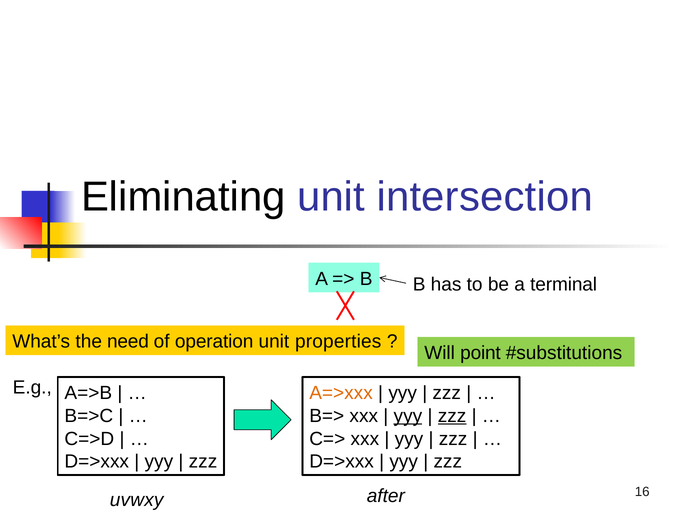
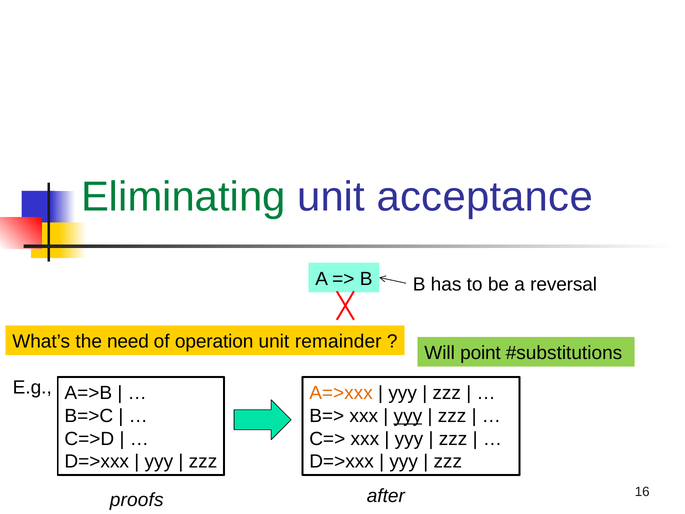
Eliminating colour: black -> green
intersection: intersection -> acceptance
terminal: terminal -> reversal
properties: properties -> remainder
zzz at (452, 416) underline: present -> none
uvwxy: uvwxy -> proofs
